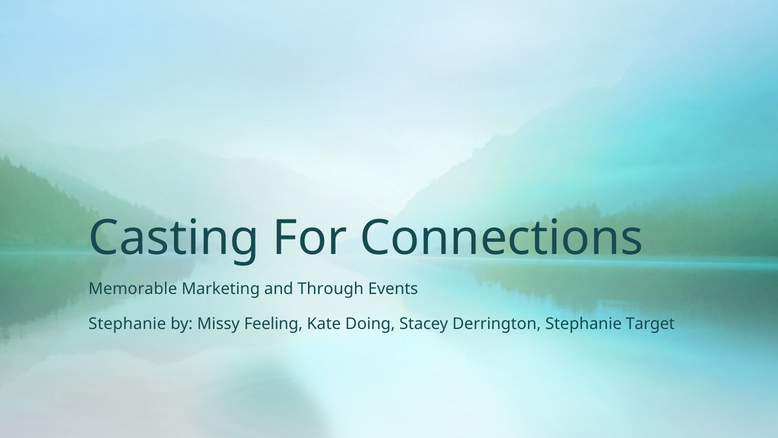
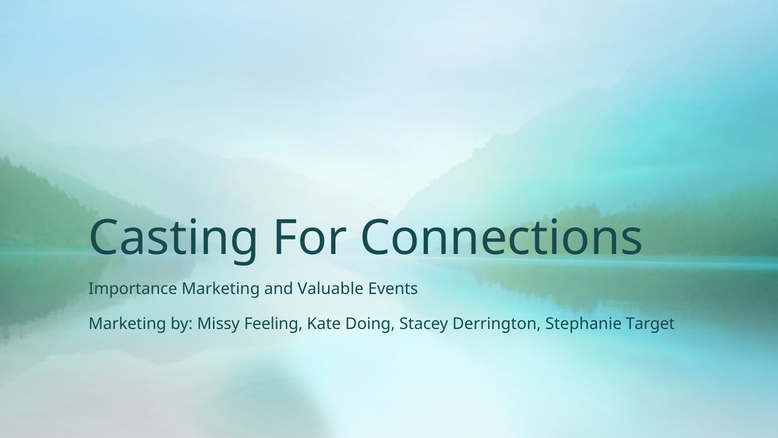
Memorable: Memorable -> Importance
Through: Through -> Valuable
Stephanie at (127, 324): Stephanie -> Marketing
